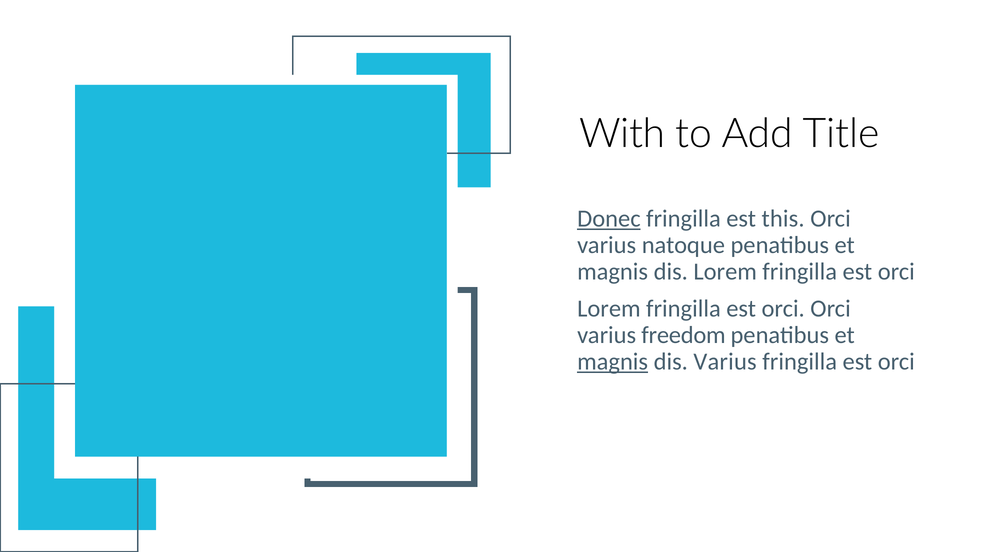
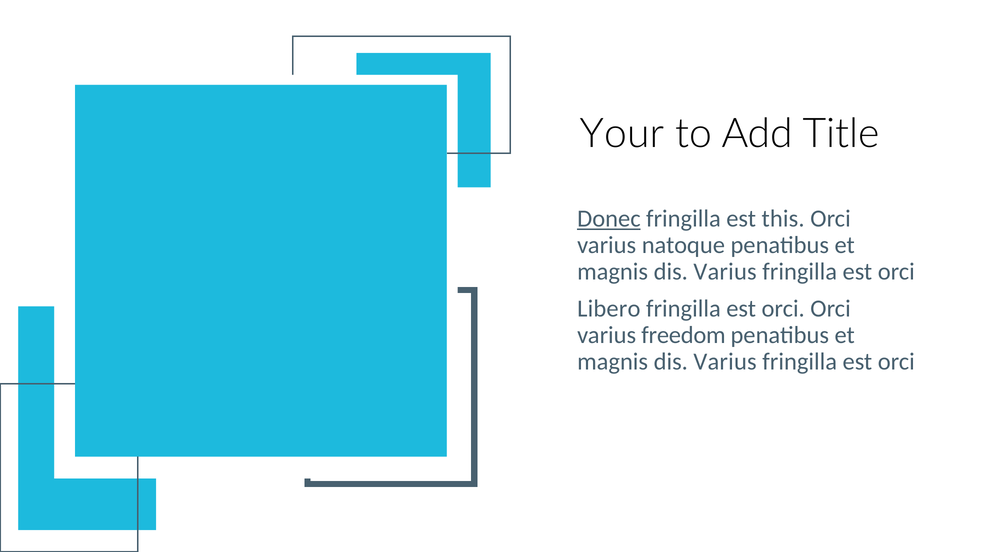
With: With -> Your
Lorem at (725, 272): Lorem -> Varius
Lorem at (609, 308): Lorem -> Libero
magnis at (613, 361) underline: present -> none
